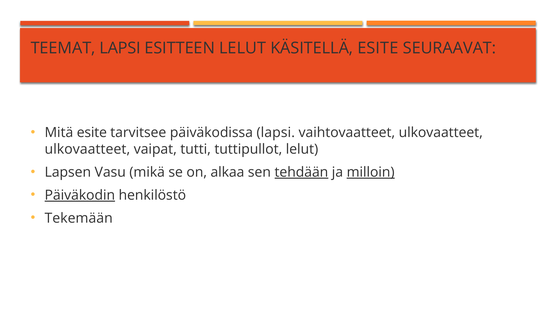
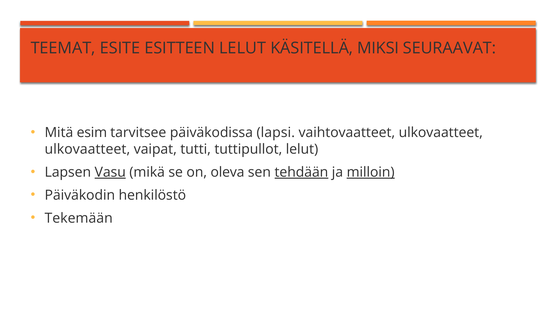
TEEMAT LAPSI: LAPSI -> ESITE
KÄSITELLÄ ESITE: ESITE -> MIKSI
Mitä esite: esite -> esim
Vasu underline: none -> present
alkaa: alkaa -> oleva
Päiväkodin underline: present -> none
